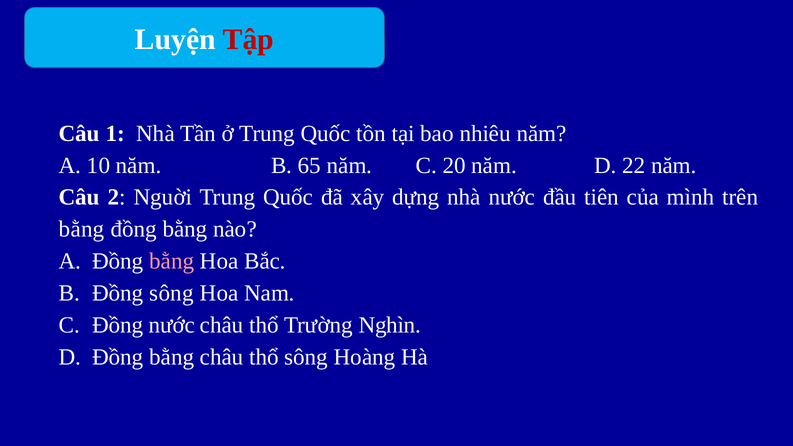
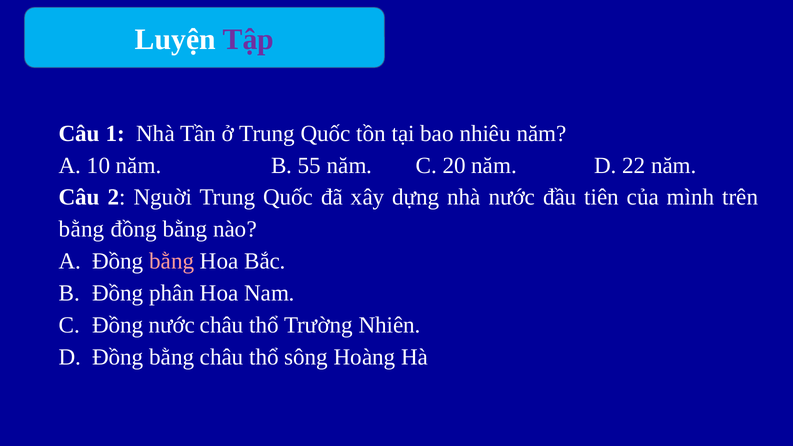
Tập colour: red -> purple
65: 65 -> 55
Đồng sông: sông -> phân
Nghìn: Nghìn -> Nhiên
